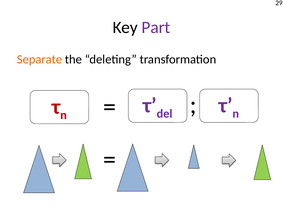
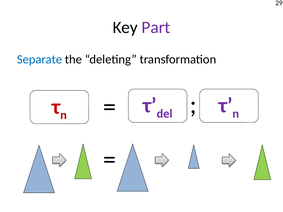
Separate colour: orange -> blue
